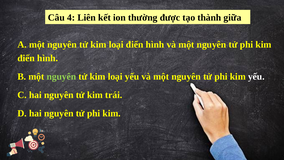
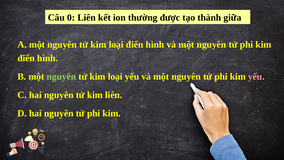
4: 4 -> 0
yếu at (256, 76) colour: white -> pink
kim trái: trái -> liên
